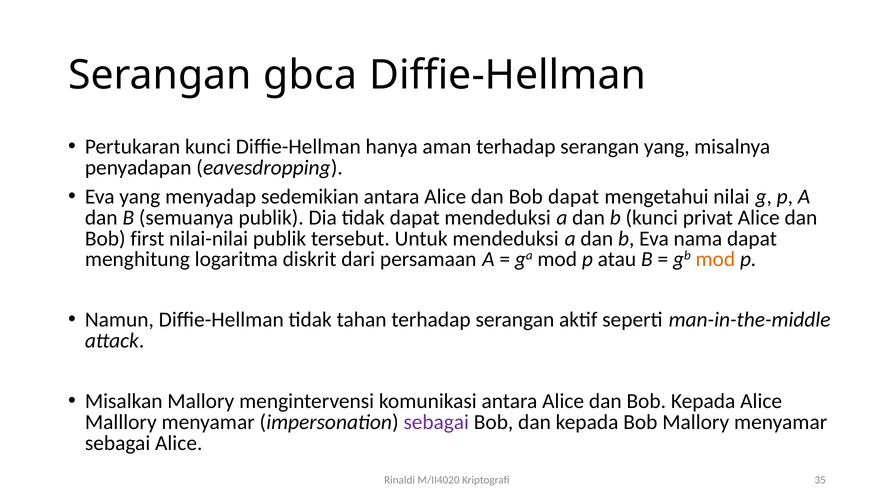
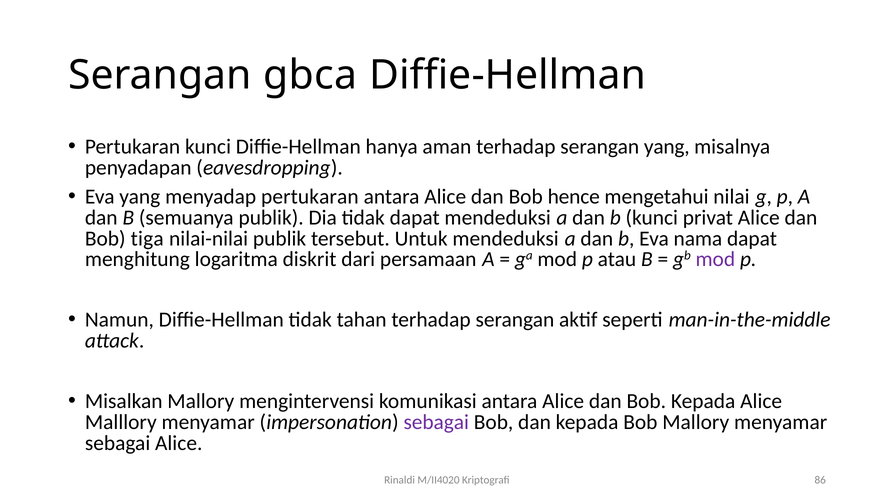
menyadap sedemikian: sedemikian -> pertukaran
Bob dapat: dapat -> hence
first: first -> tiga
mod at (715, 259) colour: orange -> purple
35: 35 -> 86
